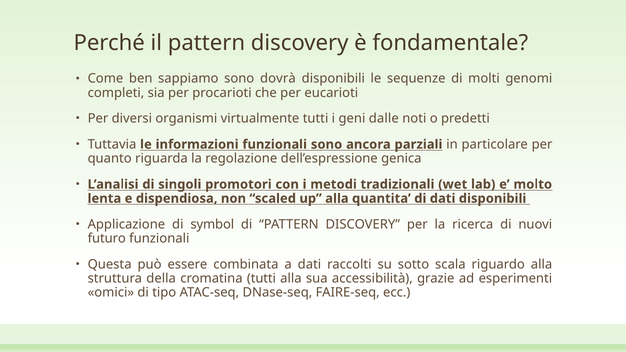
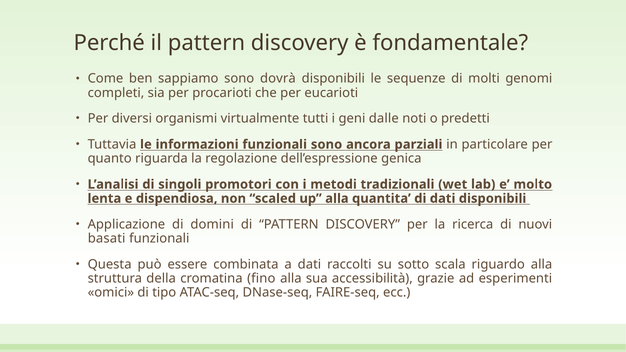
symbol: symbol -> domini
futuro: futuro -> basati
cromatina tutti: tutti -> fino
